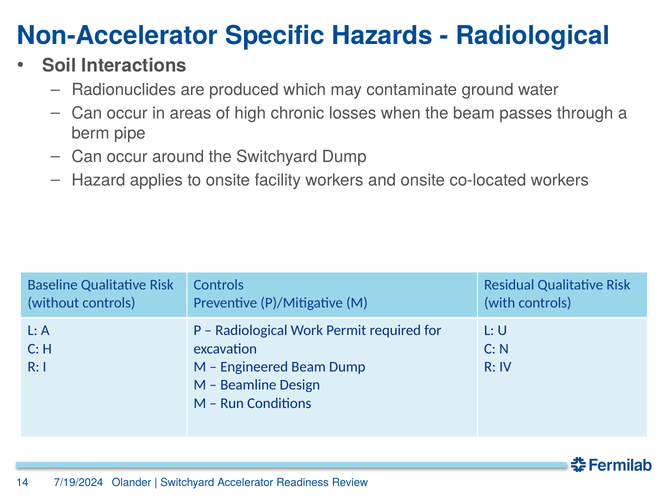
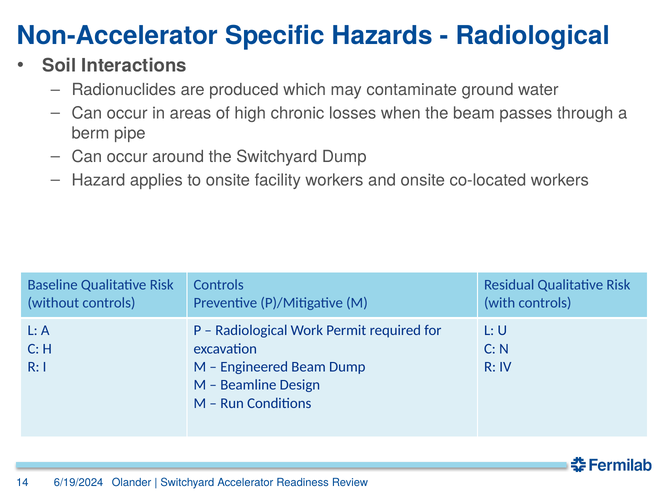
7/19/2024: 7/19/2024 -> 6/19/2024
